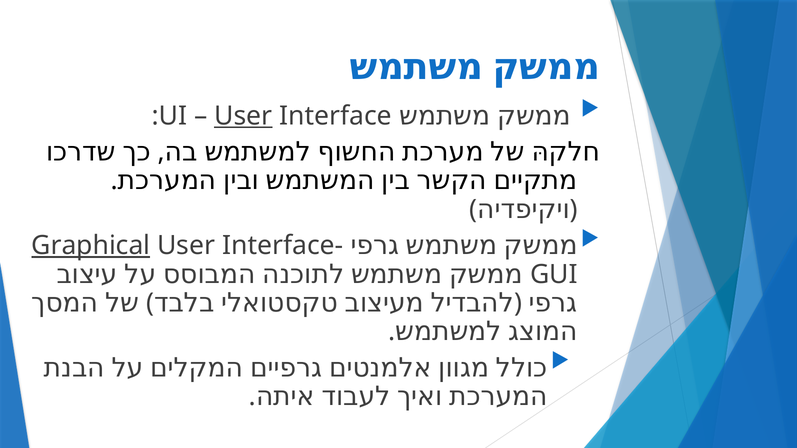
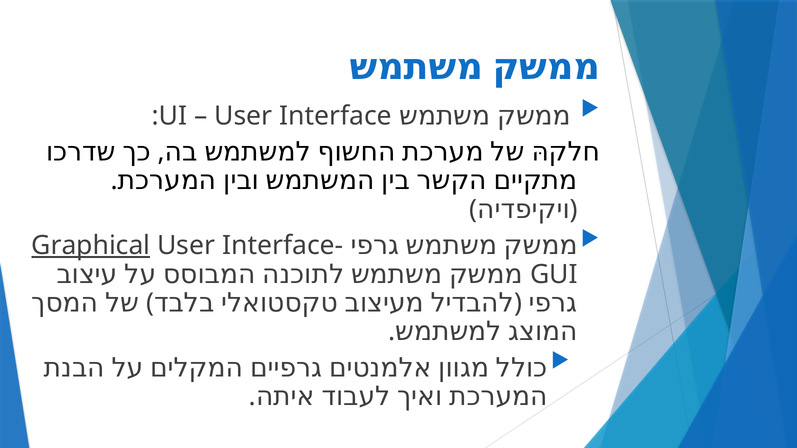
User at (243, 116) underline: present -> none
